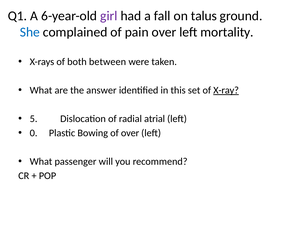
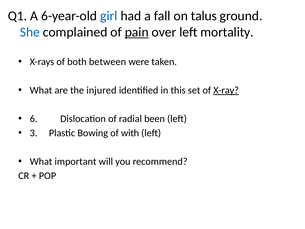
girl colour: purple -> blue
pain underline: none -> present
answer: answer -> injured
5: 5 -> 6
atrial: atrial -> been
0: 0 -> 3
of over: over -> with
passenger: passenger -> important
